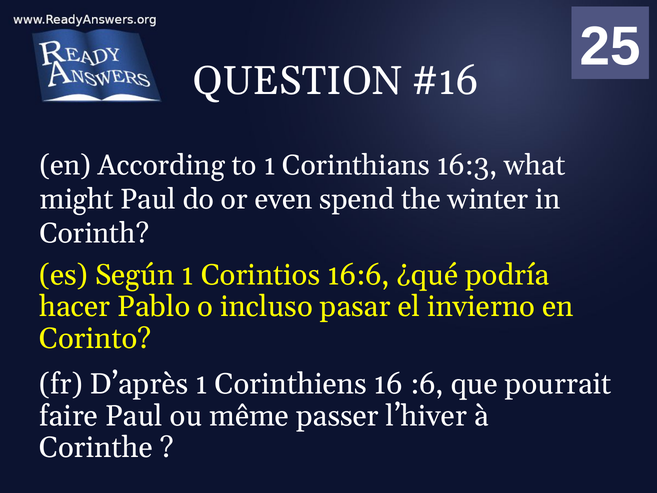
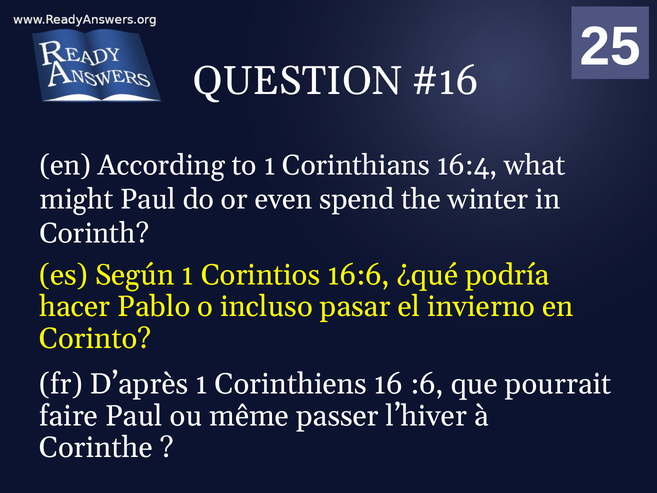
16:3: 16:3 -> 16:4
